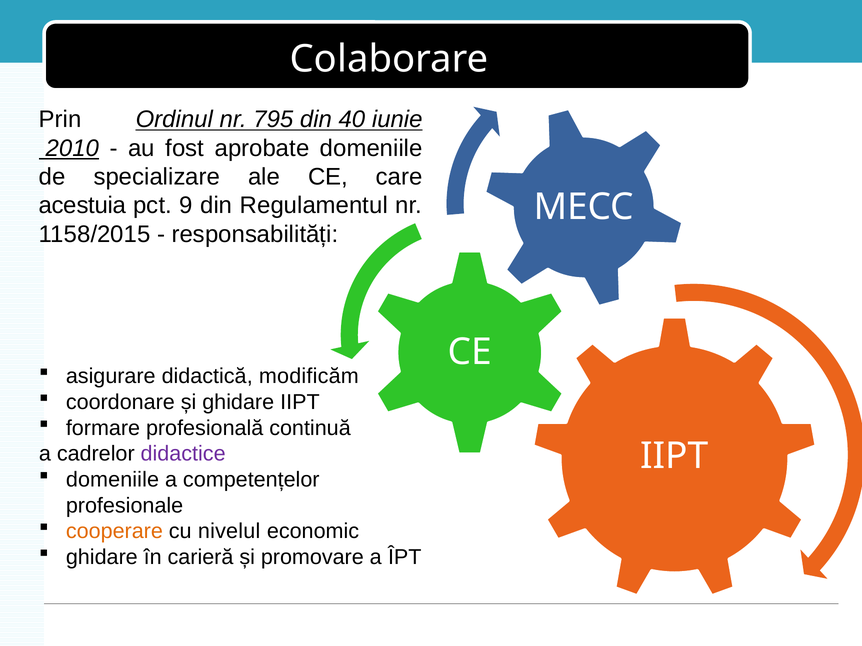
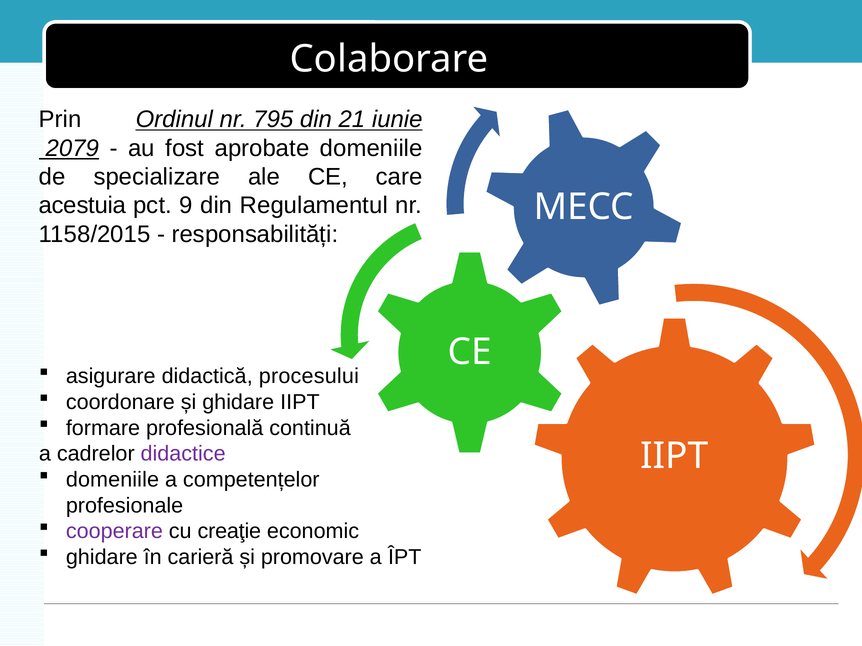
40: 40 -> 21
2010: 2010 -> 2079
modificăm: modificăm -> procesului
cooperare colour: orange -> purple
nivelul: nivelul -> creaţie
